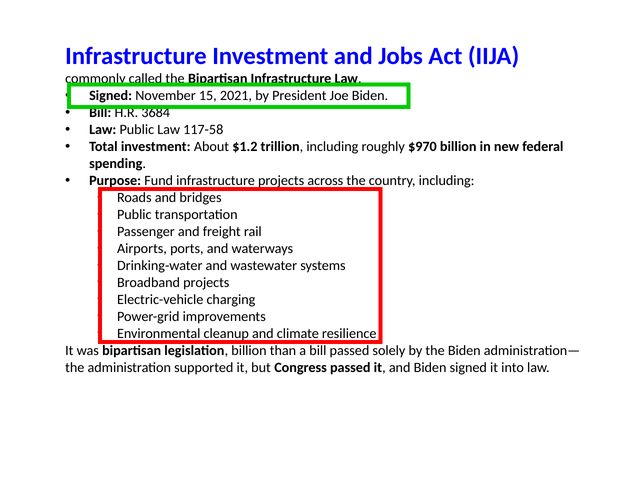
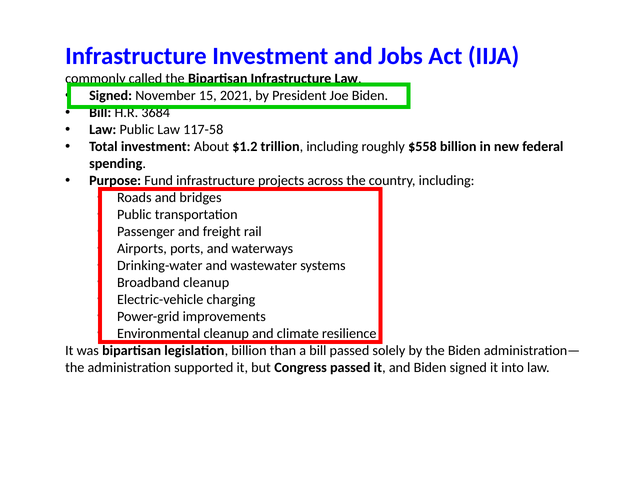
$970: $970 -> $558
Broadband projects: projects -> cleanup
